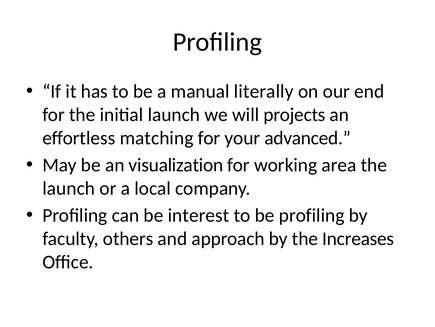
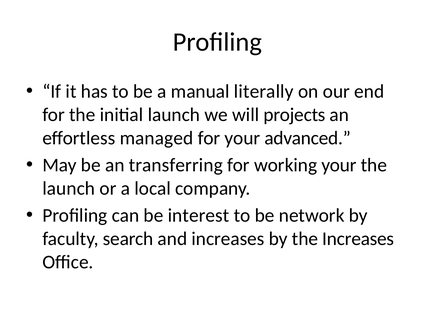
matching: matching -> managed
visualization: visualization -> transferring
working area: area -> your
be profiling: profiling -> network
others: others -> search
and approach: approach -> increases
